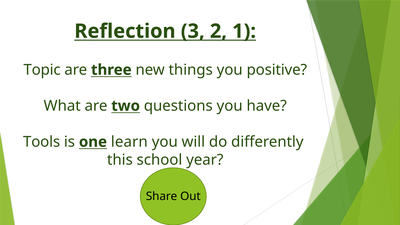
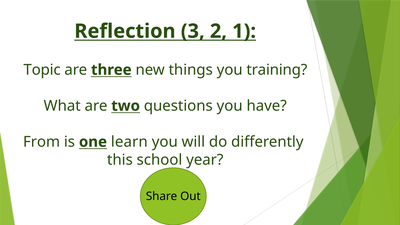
positive: positive -> training
Tools: Tools -> From
